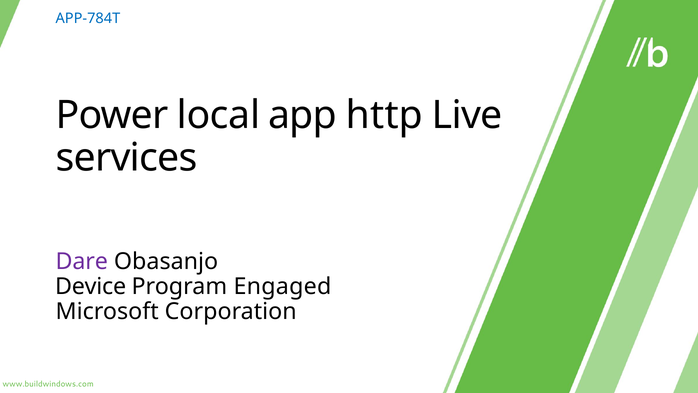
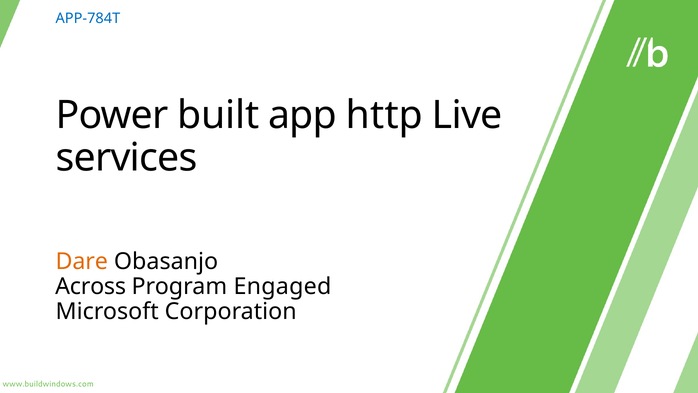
local: local -> built
Dare colour: purple -> orange
Device: Device -> Across
